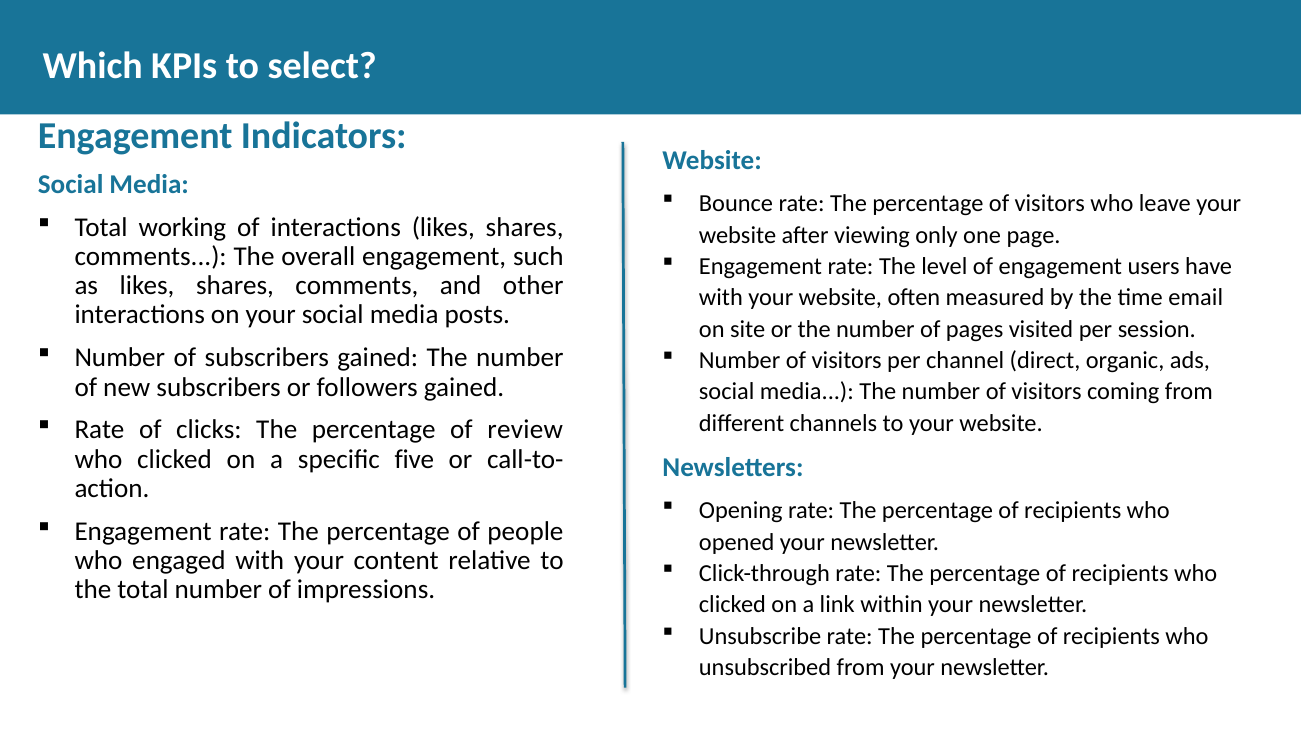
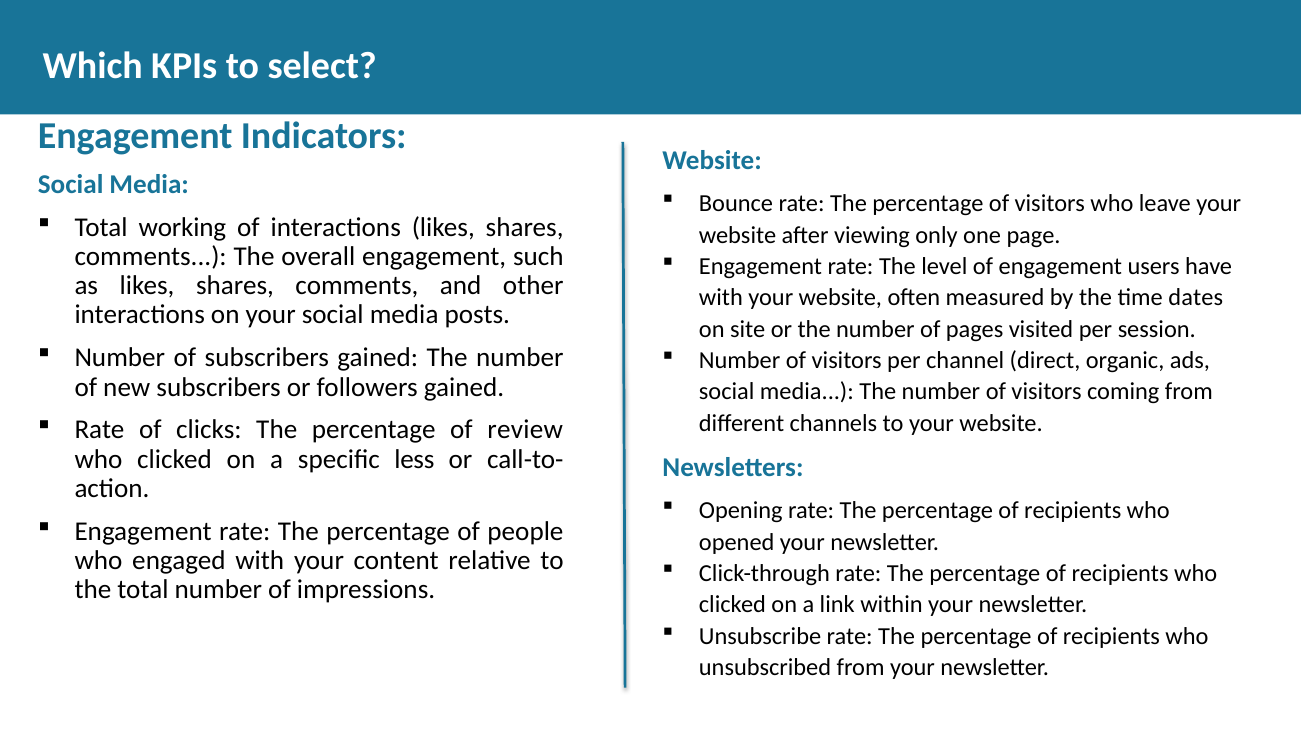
email: email -> dates
five: five -> less
